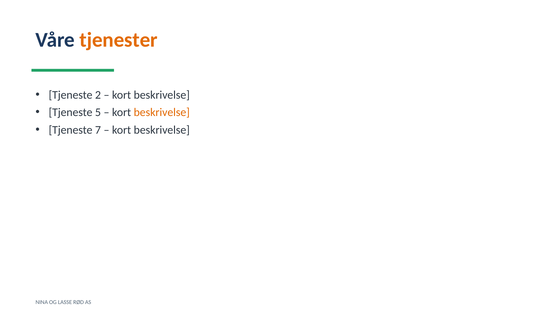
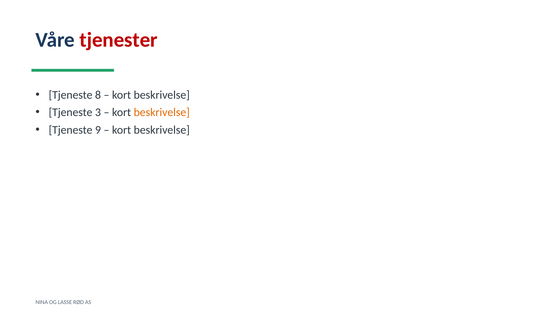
tjenester colour: orange -> red
2: 2 -> 8
5: 5 -> 3
7: 7 -> 9
